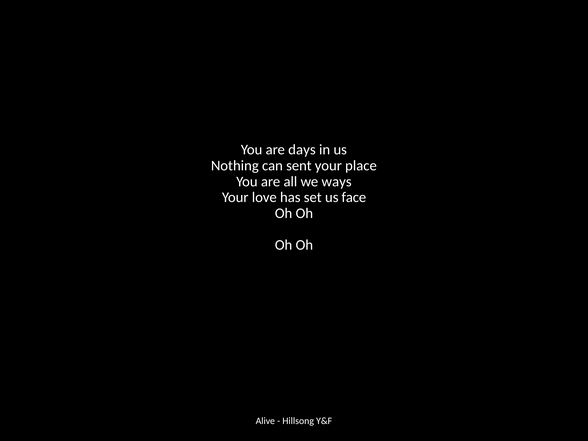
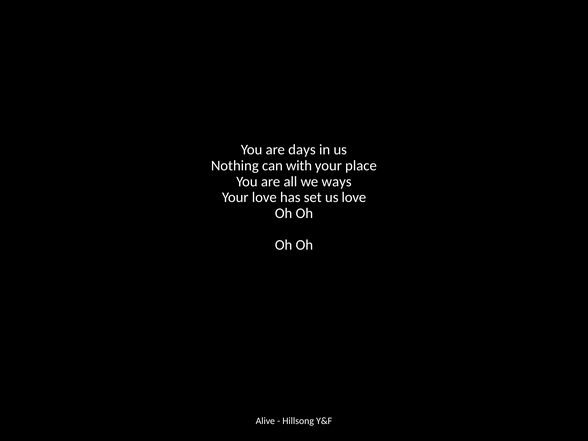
sent: sent -> with
us face: face -> love
